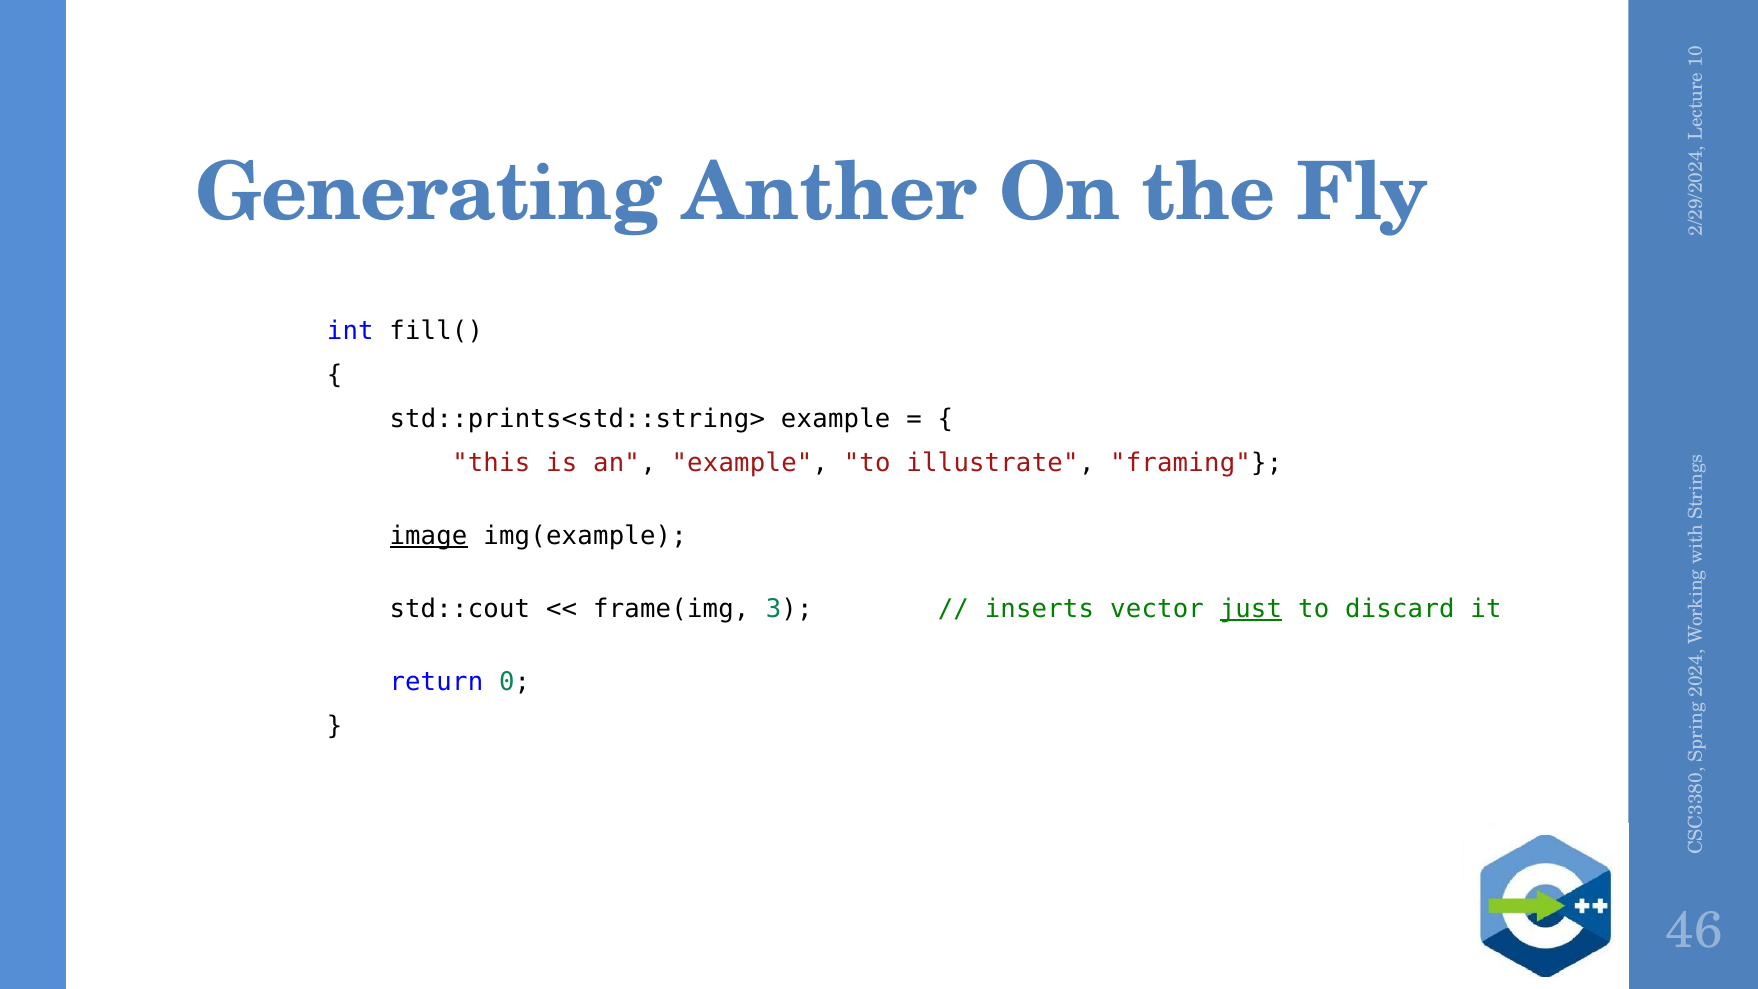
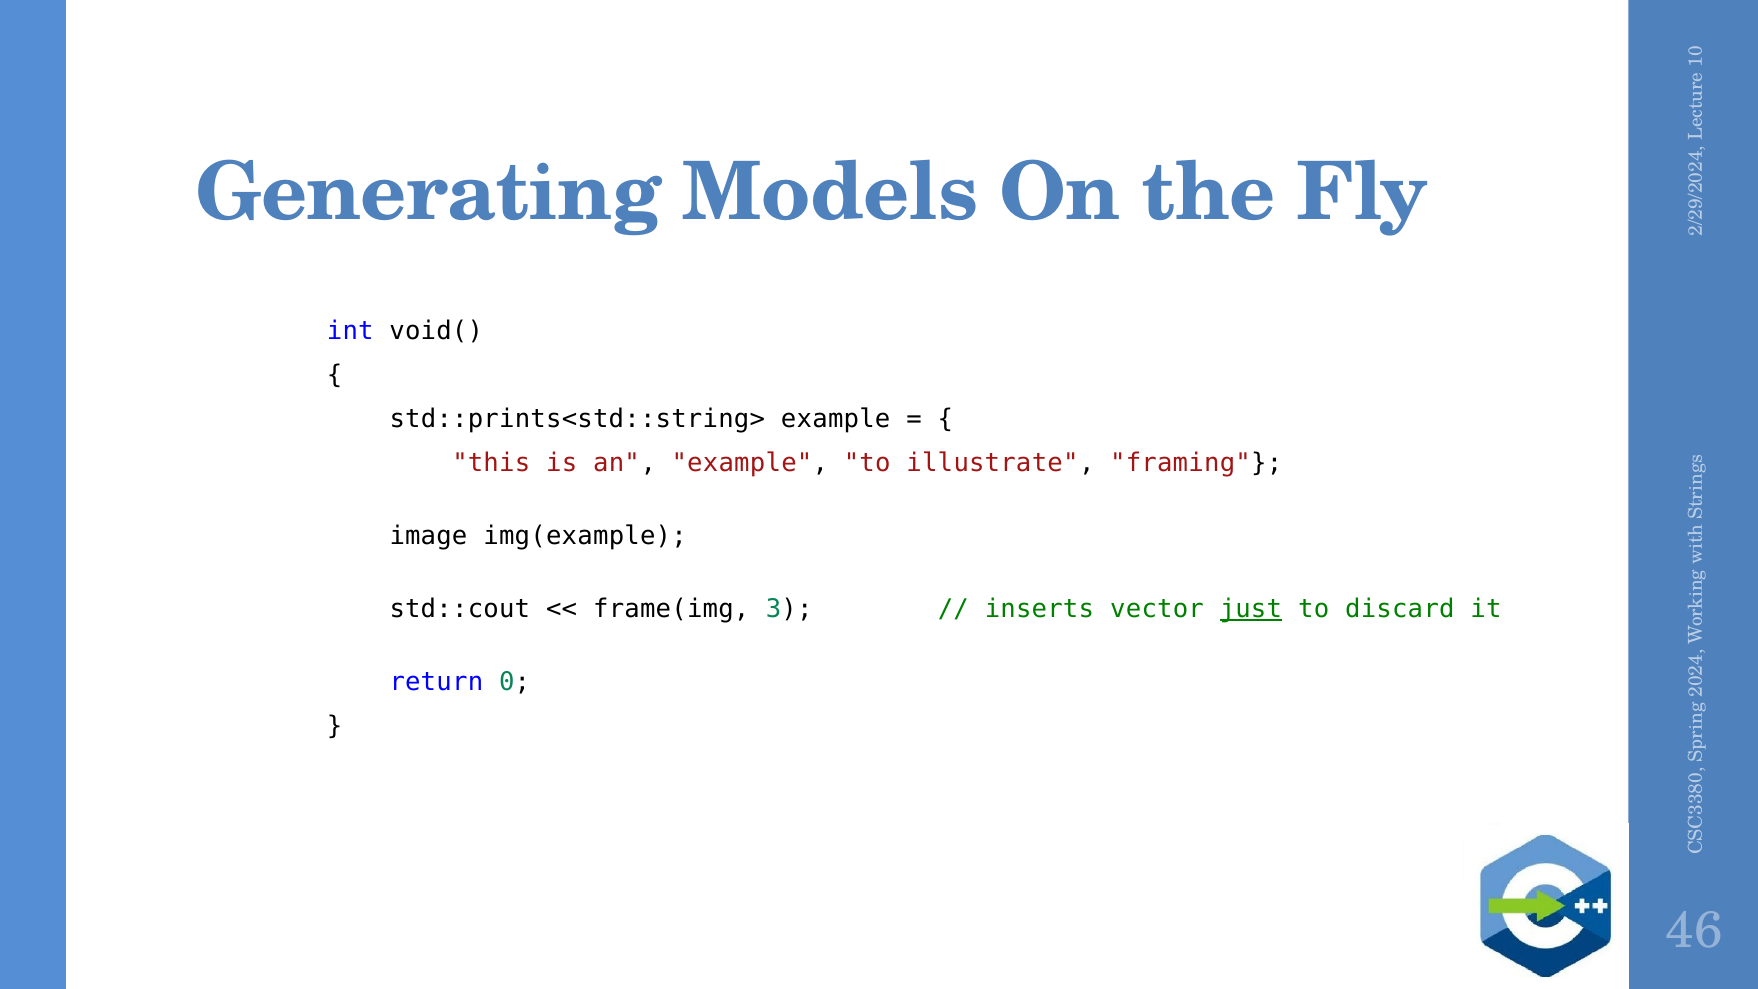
Anther: Anther -> Models
fill(: fill( -> void(
image underline: present -> none
